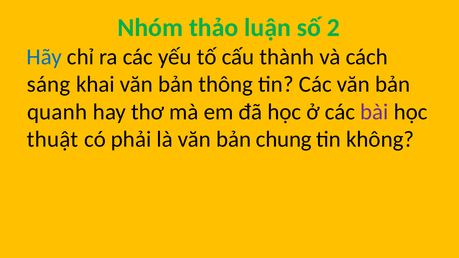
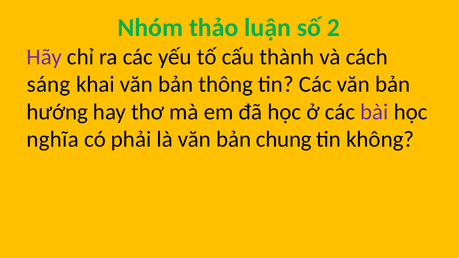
Hãy colour: blue -> purple
quanh: quanh -> hướng
thuật: thuật -> nghĩa
